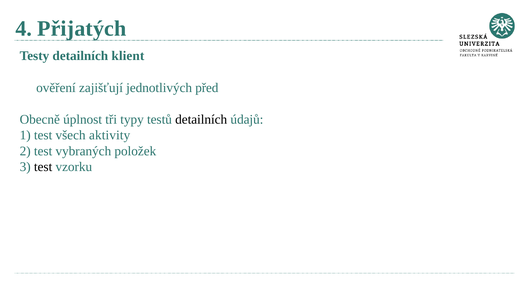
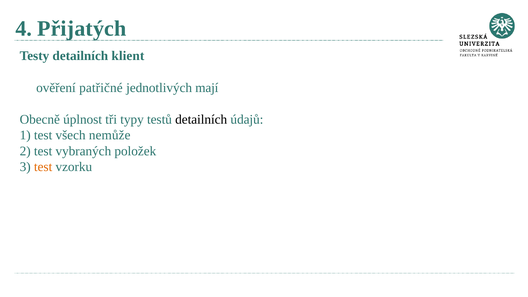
zajišťují: zajišťují -> patřičné
před: před -> mají
aktivity: aktivity -> nemůže
test at (43, 167) colour: black -> orange
